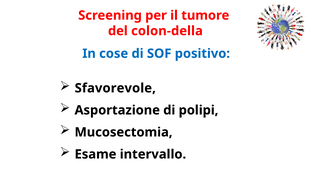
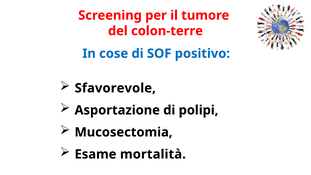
colon-della: colon-della -> colon-terre
intervallo: intervallo -> mortalità
